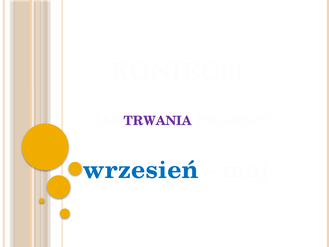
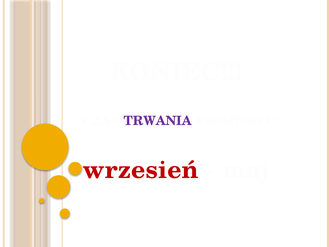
wrzesień colour: blue -> red
